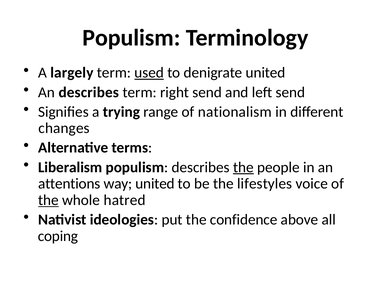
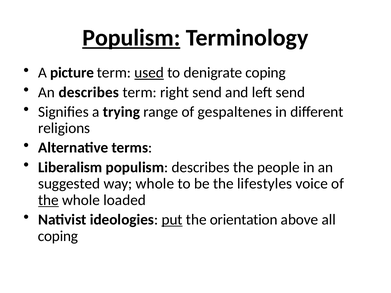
Populism at (131, 38) underline: none -> present
largely: largely -> picture
denigrate united: united -> coping
nationalism: nationalism -> gespaltenes
changes: changes -> religions
the at (243, 167) underline: present -> none
attentions: attentions -> suggested
way united: united -> whole
hatred: hatred -> loaded
put underline: none -> present
confidence: confidence -> orientation
